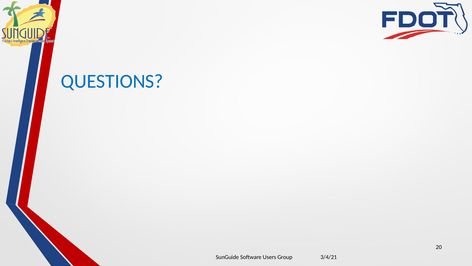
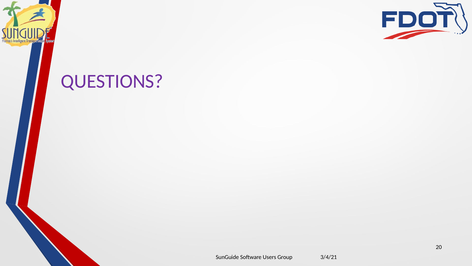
QUESTIONS colour: blue -> purple
